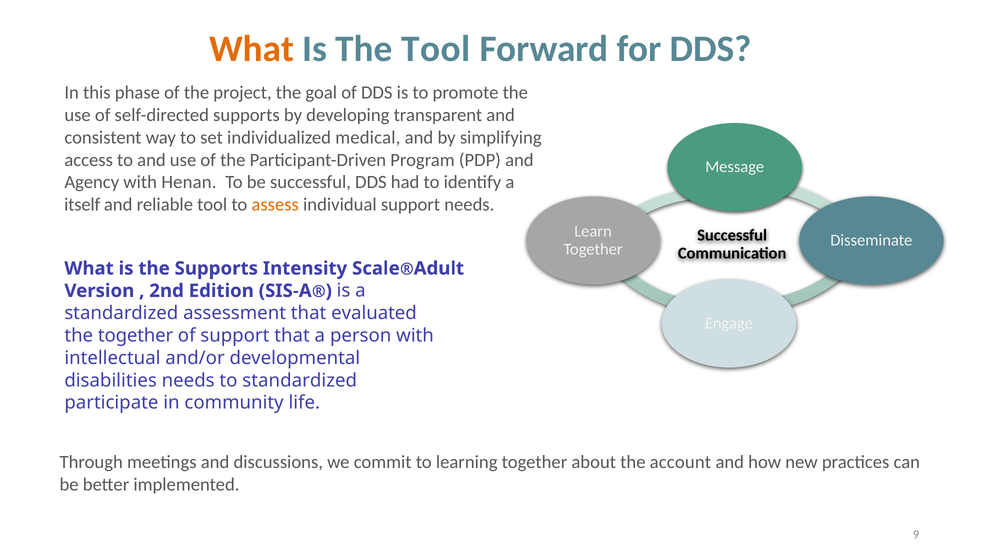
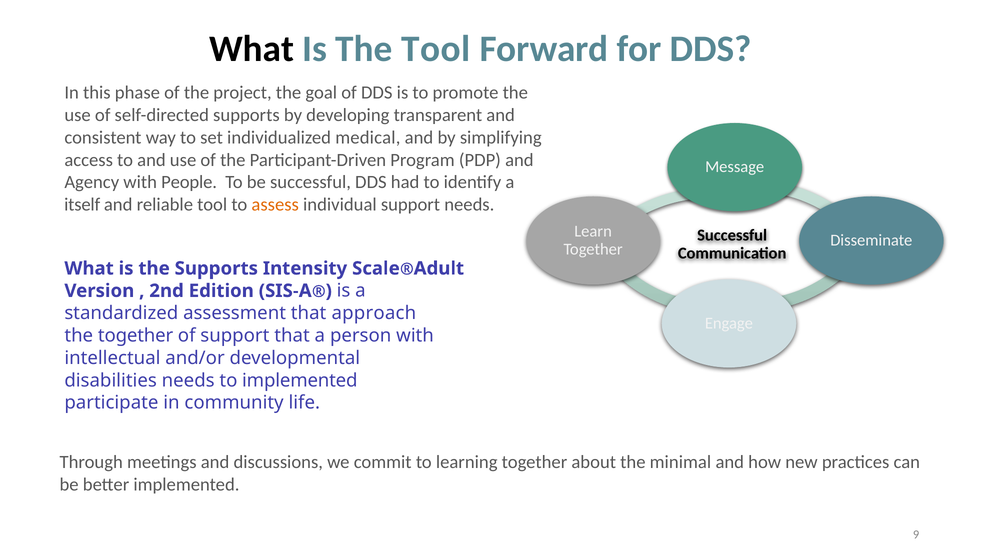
What at (251, 49) colour: orange -> black
Henan: Henan -> People
evaluated: evaluated -> approach
to standardized: standardized -> implemented
account: account -> minimal
